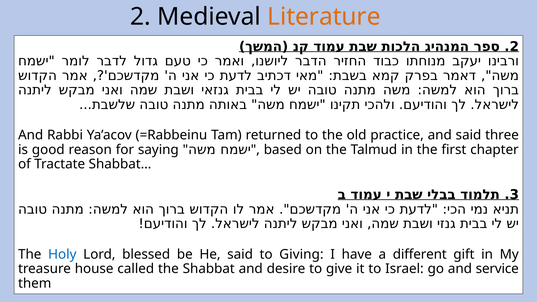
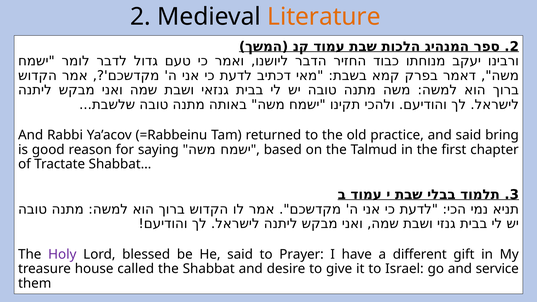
three: three -> bring
Holy colour: blue -> purple
Giving: Giving -> Prayer
